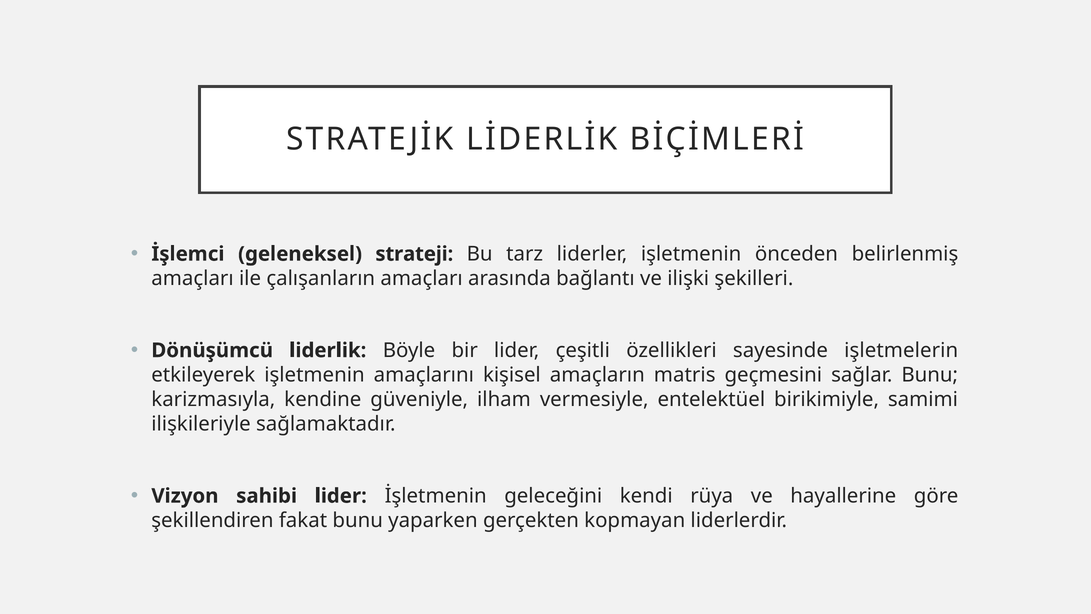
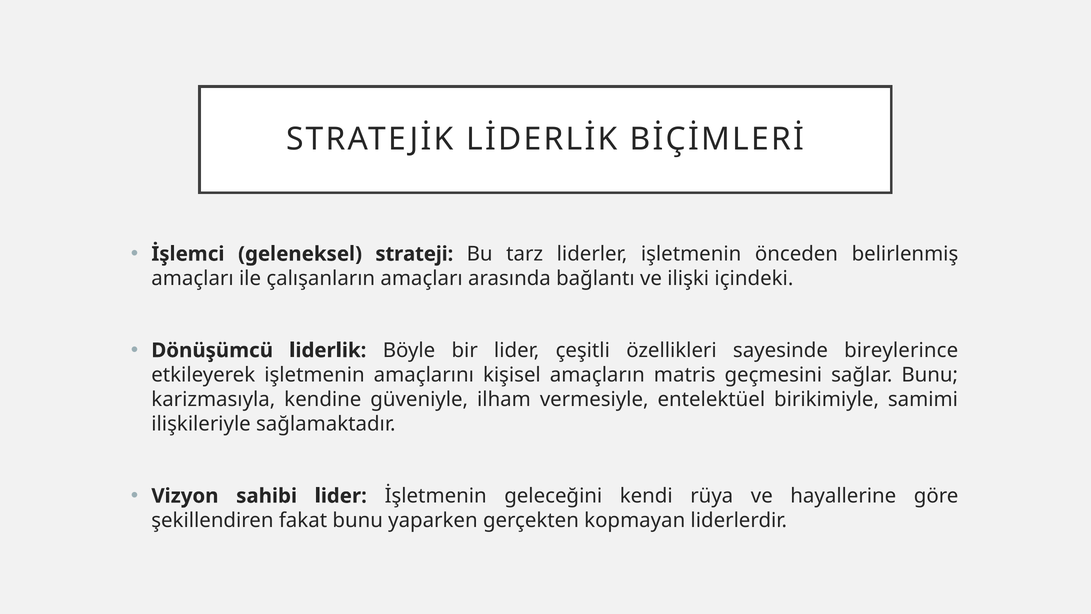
şekilleri: şekilleri -> içindeki
işletmelerin: işletmelerin -> bireylerince
